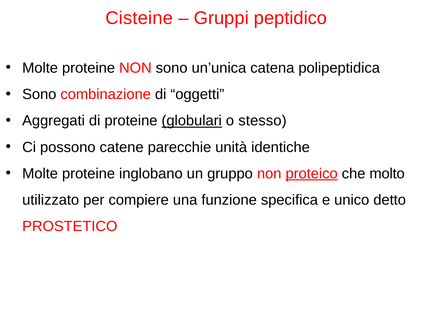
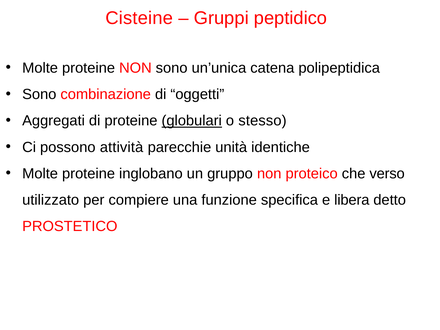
catene: catene -> attività
proteico underline: present -> none
molto: molto -> verso
unico: unico -> libera
